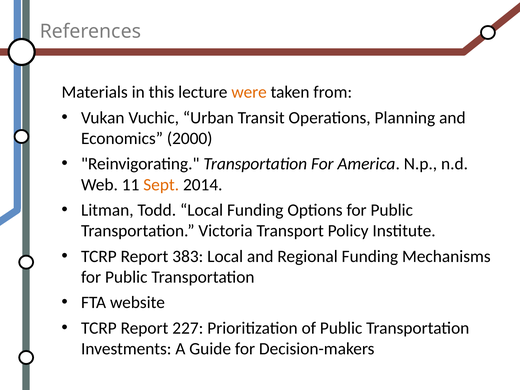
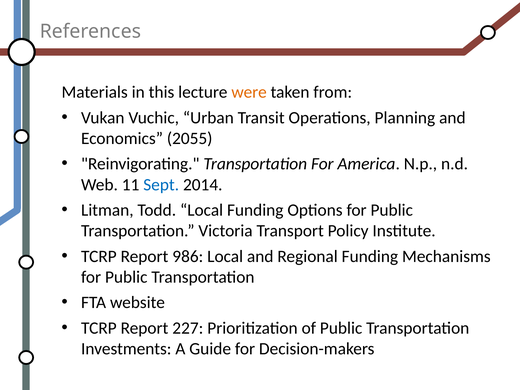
2000: 2000 -> 2055
Sept colour: orange -> blue
383: 383 -> 986
